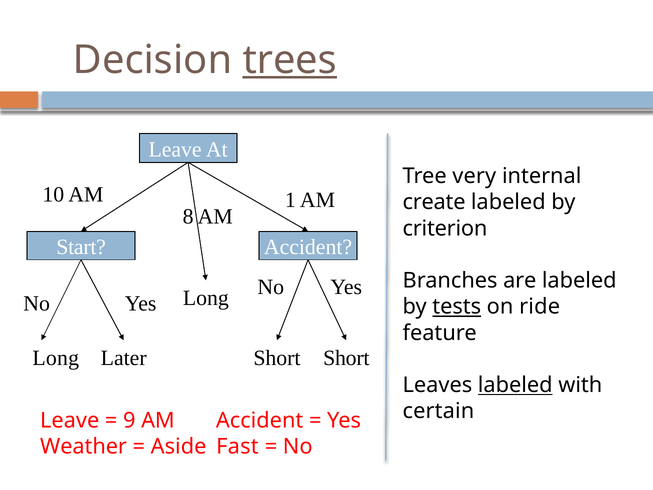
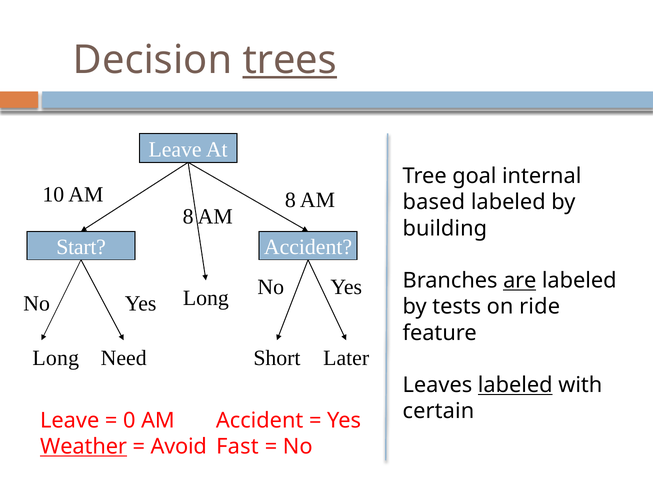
very: very -> goal
10 AM 1: 1 -> 8
create: create -> based
criterion: criterion -> building
are underline: none -> present
tests underline: present -> none
Later: Later -> Need
Short Short: Short -> Later
9: 9 -> 0
Weather underline: none -> present
Aside: Aside -> Avoid
